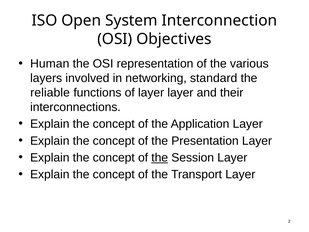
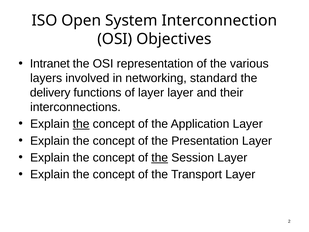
Human: Human -> Intranet
reliable: reliable -> delivery
the at (81, 124) underline: none -> present
